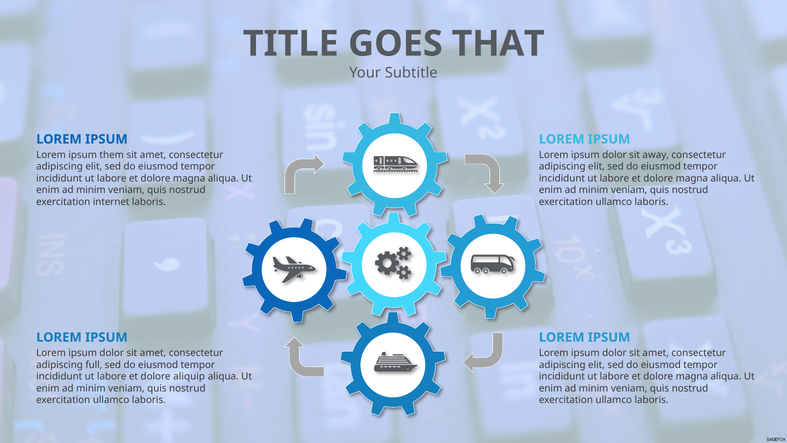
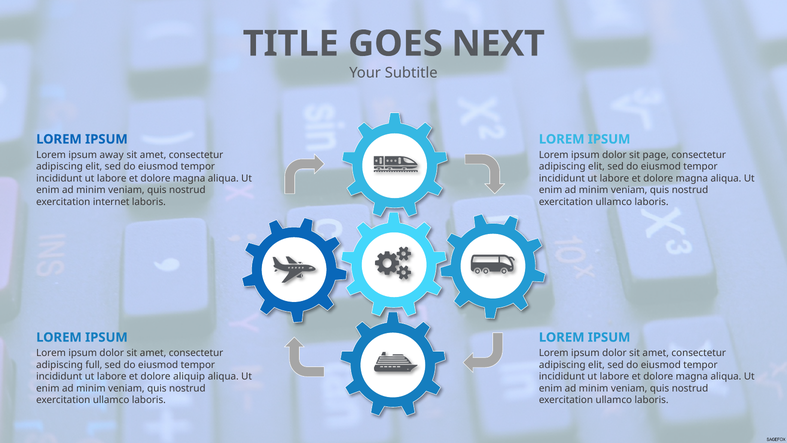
THAT: THAT -> NEXT
them: them -> away
away: away -> page
